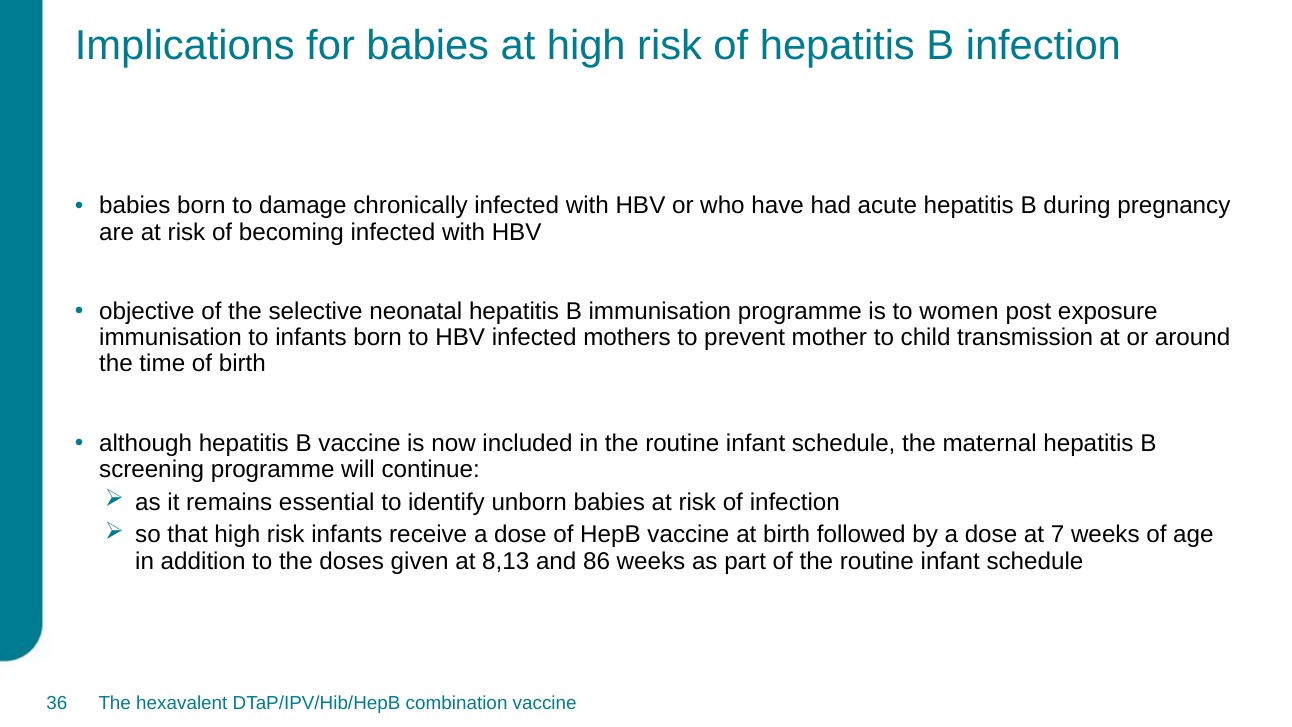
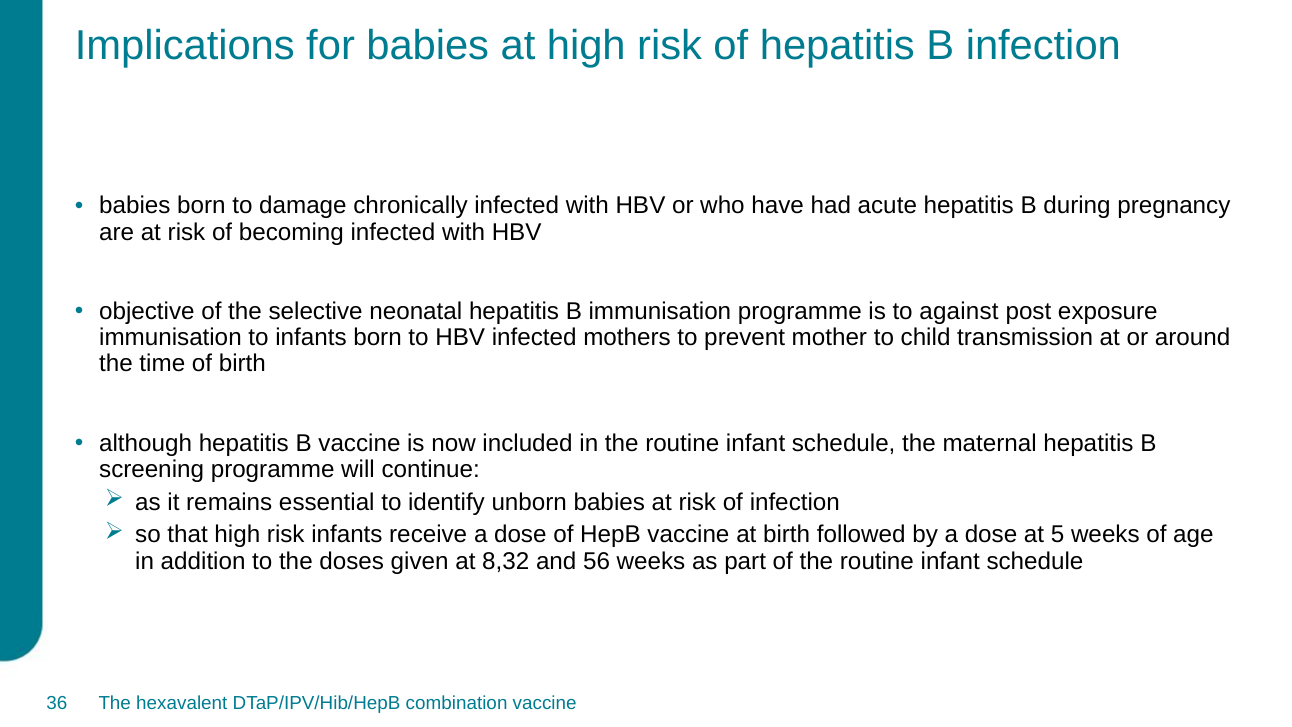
women: women -> against
7: 7 -> 5
8,13: 8,13 -> 8,32
86: 86 -> 56
